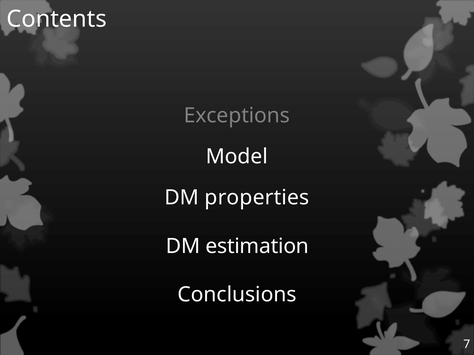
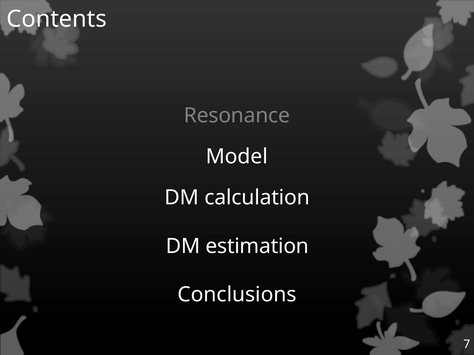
Exceptions: Exceptions -> Resonance
properties: properties -> calculation
